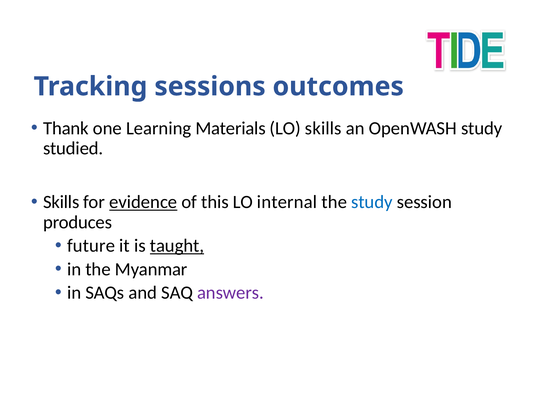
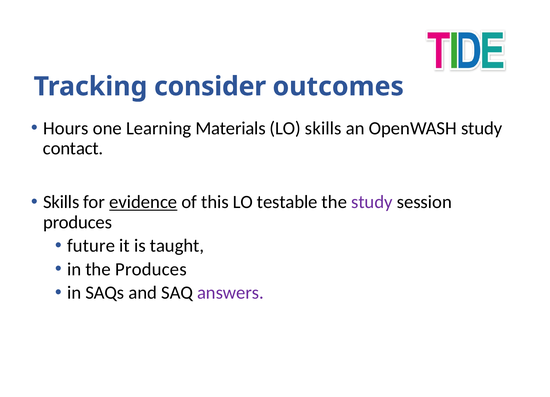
sessions: sessions -> consider
Thank: Thank -> Hours
studied: studied -> contact
internal: internal -> testable
study at (372, 202) colour: blue -> purple
taught underline: present -> none
the Myanmar: Myanmar -> Produces
